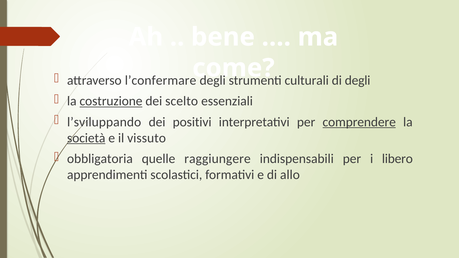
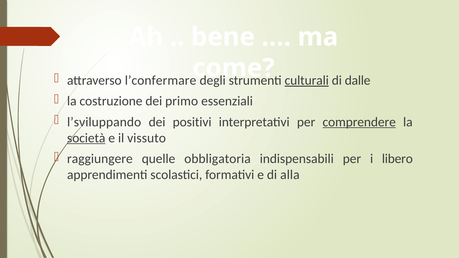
culturali underline: none -> present
di degli: degli -> dalle
costruzione underline: present -> none
scelto: scelto -> primo
obbligatoria: obbligatoria -> raggiungere
raggiungere: raggiungere -> obbligatoria
allo: allo -> alla
